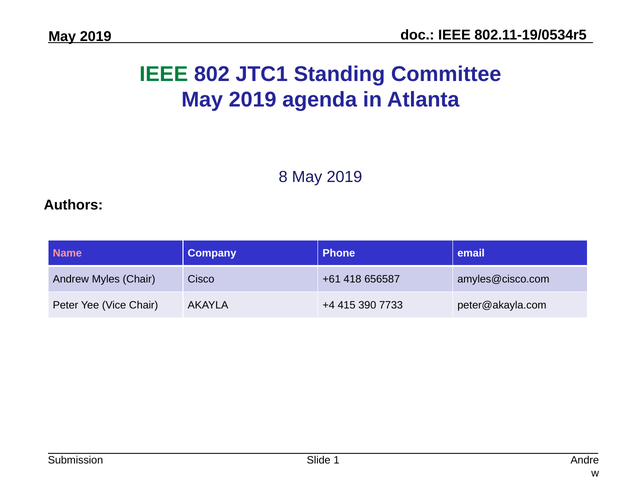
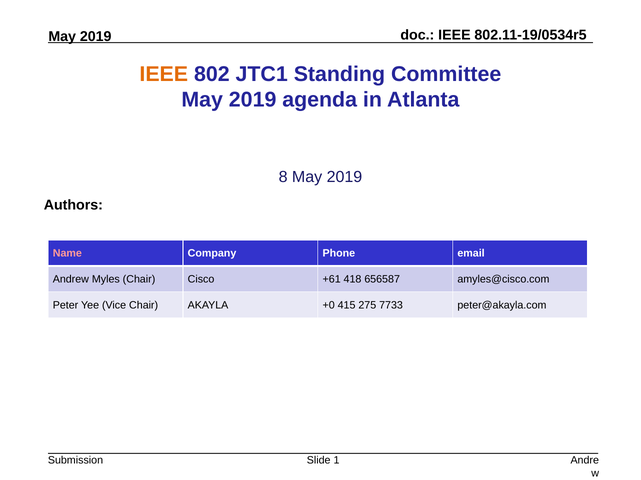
IEEE at (164, 74) colour: green -> orange
+4: +4 -> +0
390: 390 -> 275
